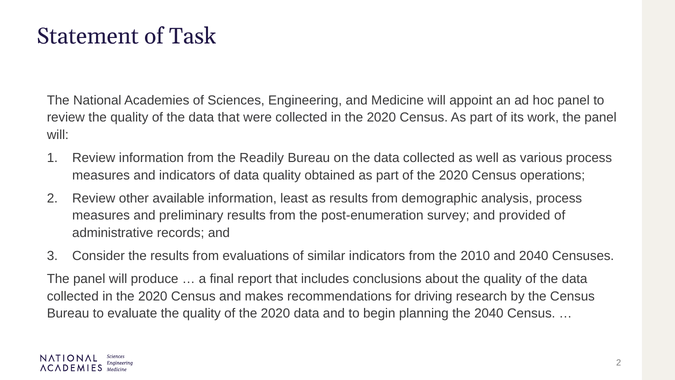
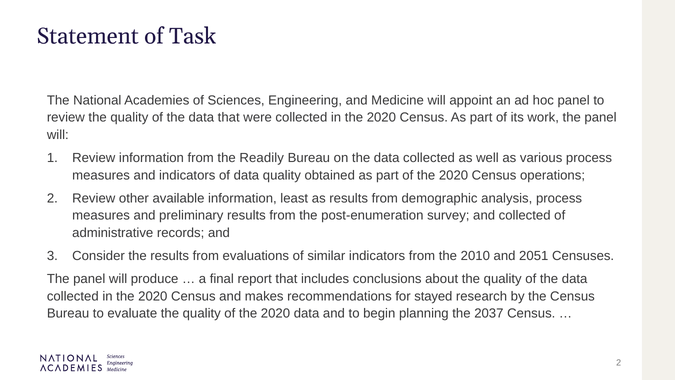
and provided: provided -> collected
and 2040: 2040 -> 2051
driving: driving -> stayed
the 2040: 2040 -> 2037
